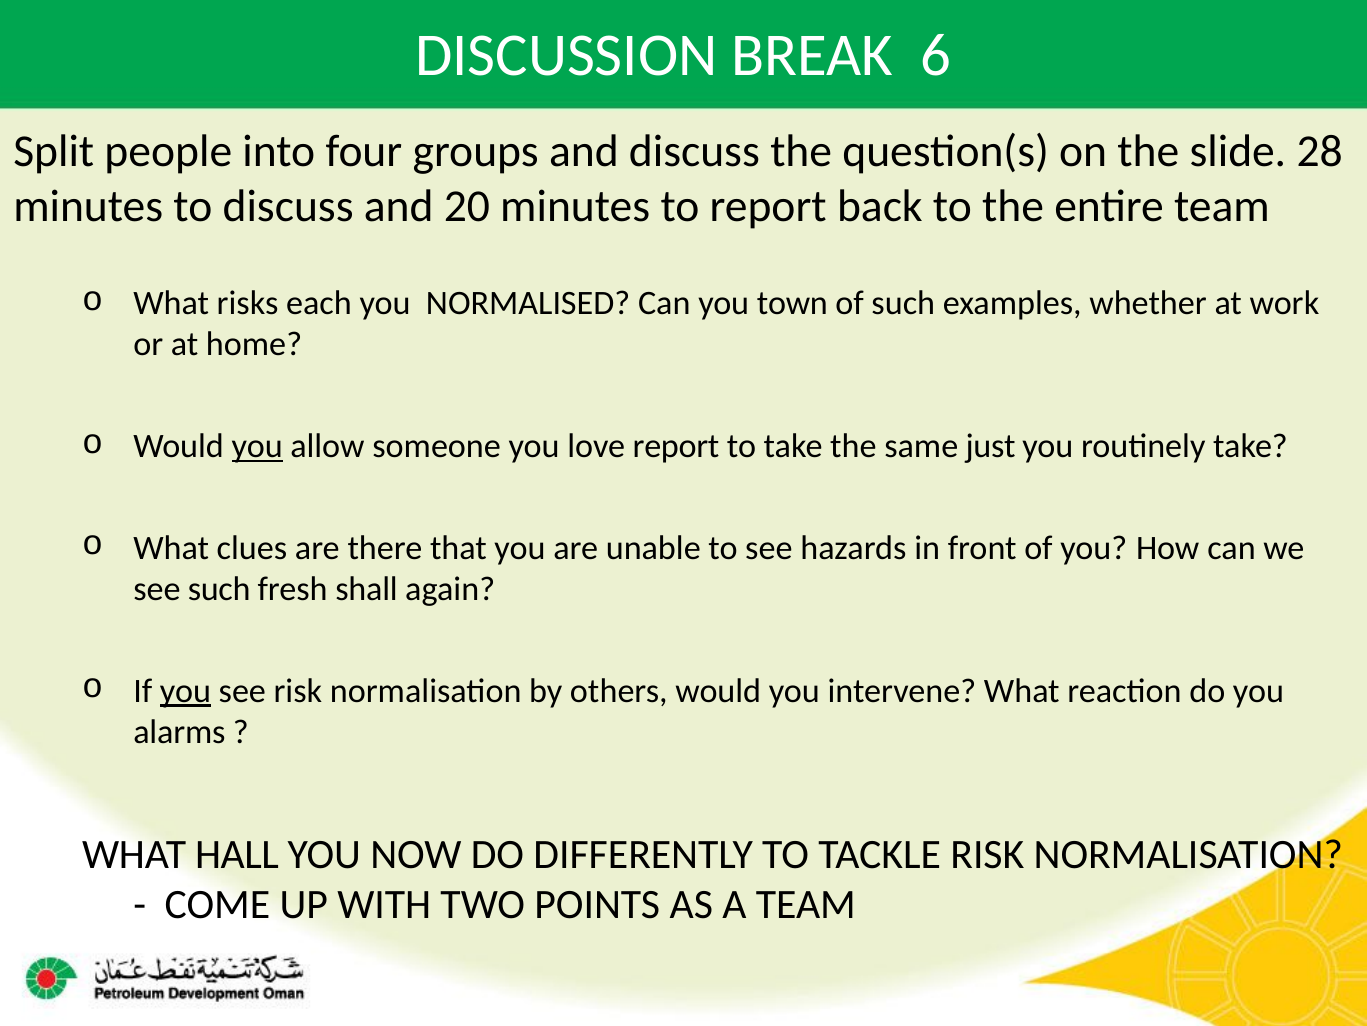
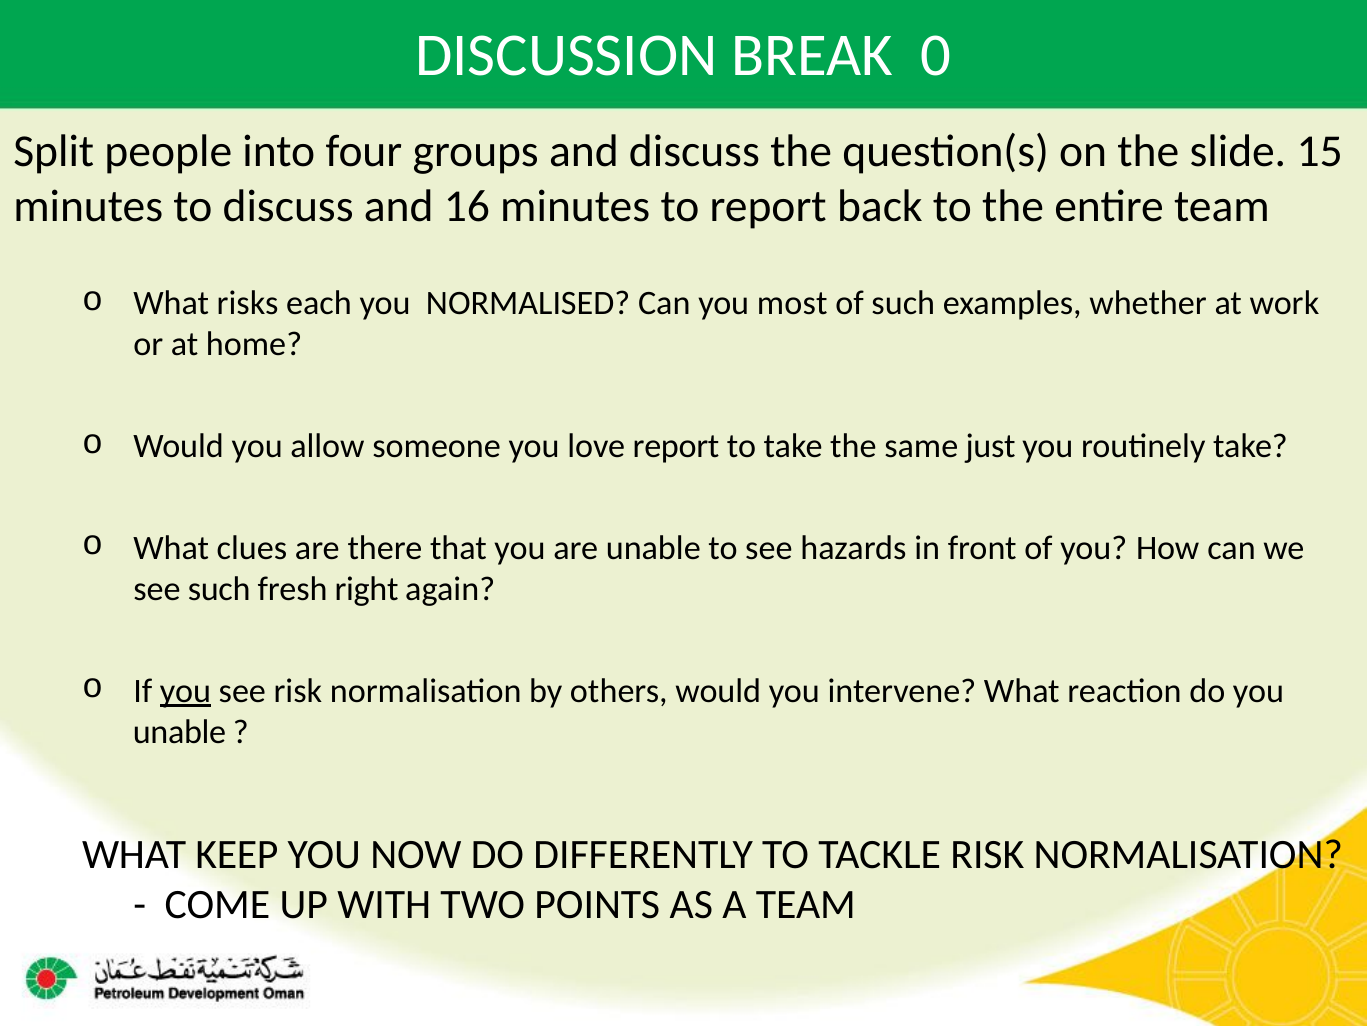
6: 6 -> 0
28: 28 -> 15
20: 20 -> 16
town: town -> most
you at (257, 446) underline: present -> none
shall: shall -> right
alarms at (179, 731): alarms -> unable
HALL: HALL -> KEEP
